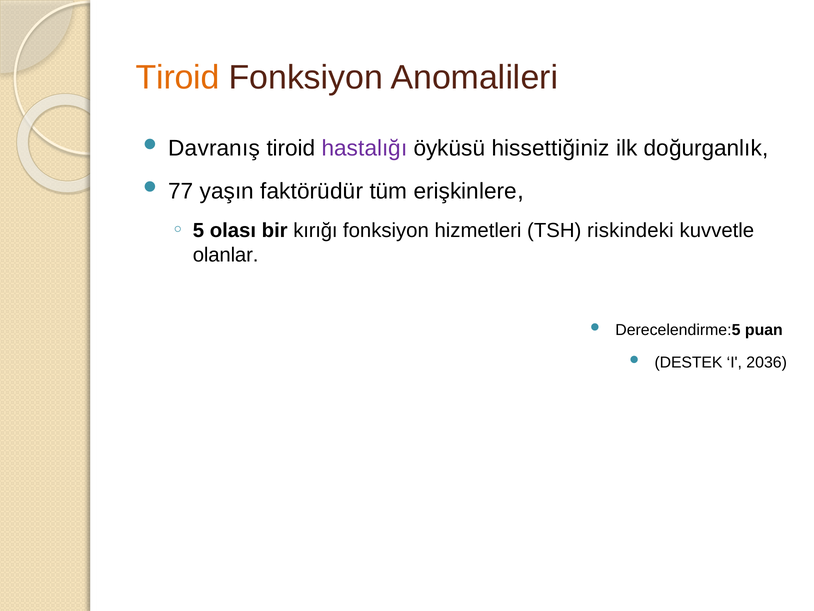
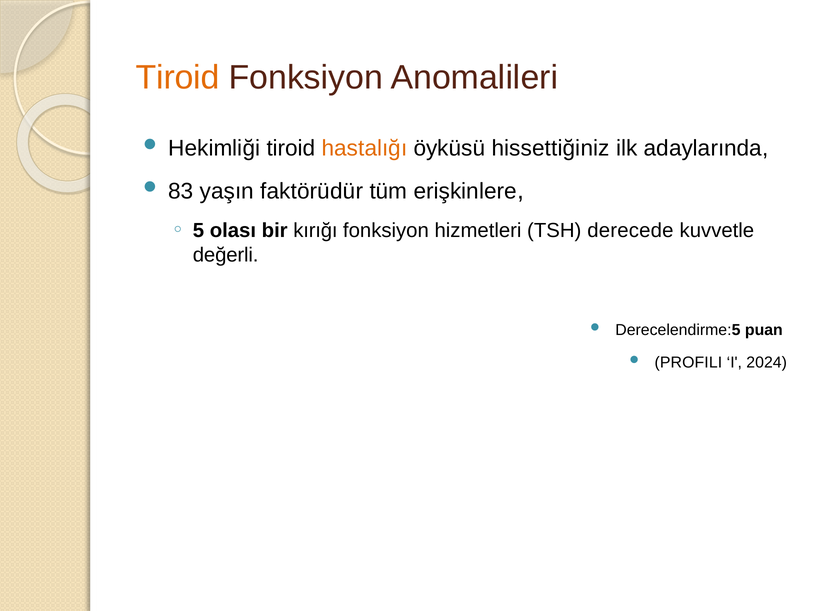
Davranış: Davranış -> Hekimliği
hastalığı colour: purple -> orange
doğurganlık: doğurganlık -> adaylarında
77: 77 -> 83
riskindeki: riskindeki -> derecede
olanlar: olanlar -> değerli
DESTEK: DESTEK -> PROFILI
2036: 2036 -> 2024
